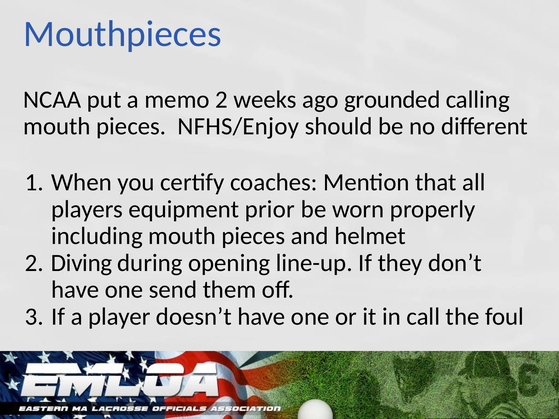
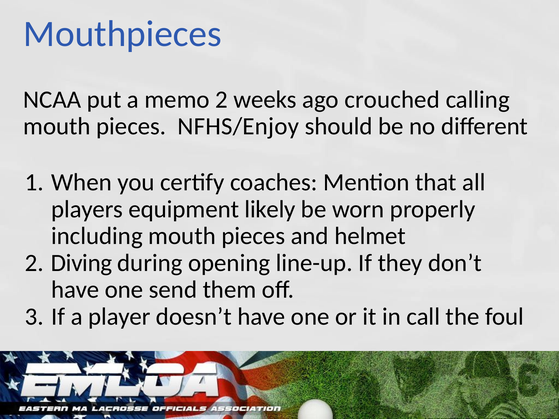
grounded: grounded -> crouched
prior: prior -> likely
